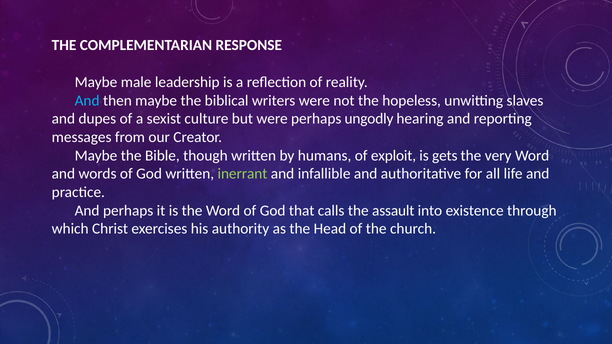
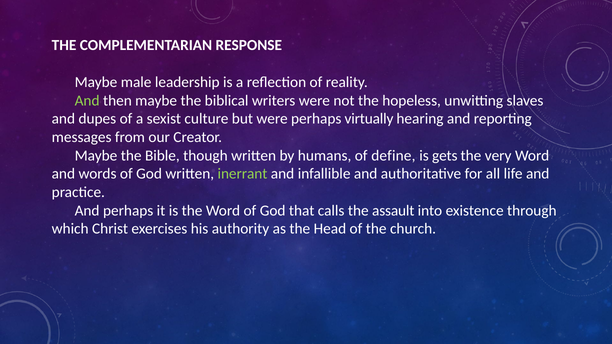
And at (87, 101) colour: light blue -> light green
ungodly: ungodly -> virtually
exploit: exploit -> define
